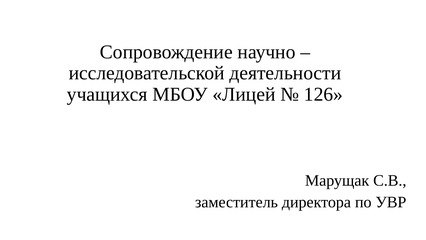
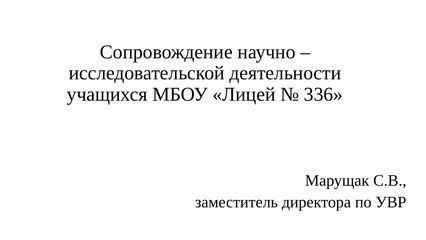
126: 126 -> 336
